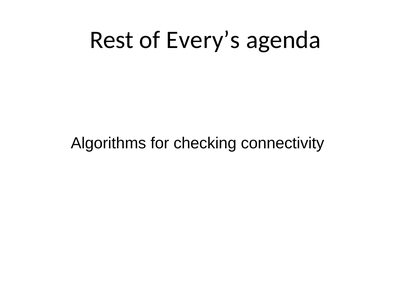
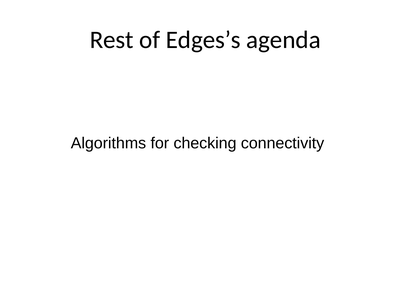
Every’s: Every’s -> Edges’s
